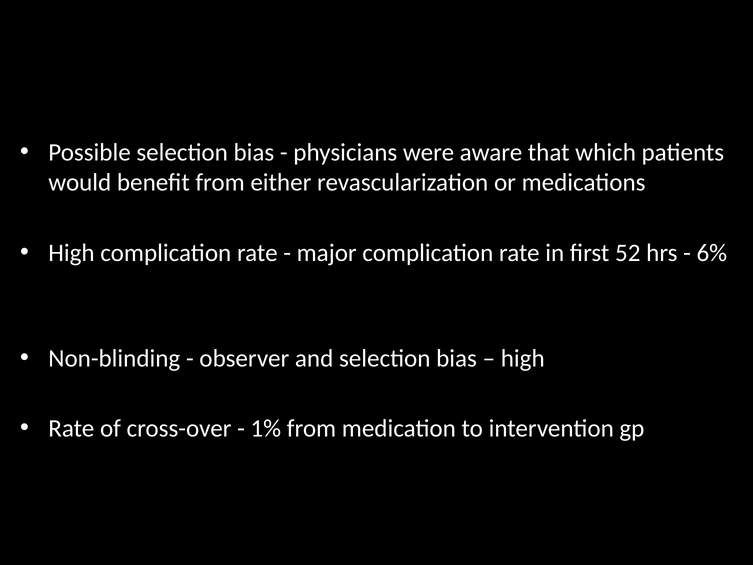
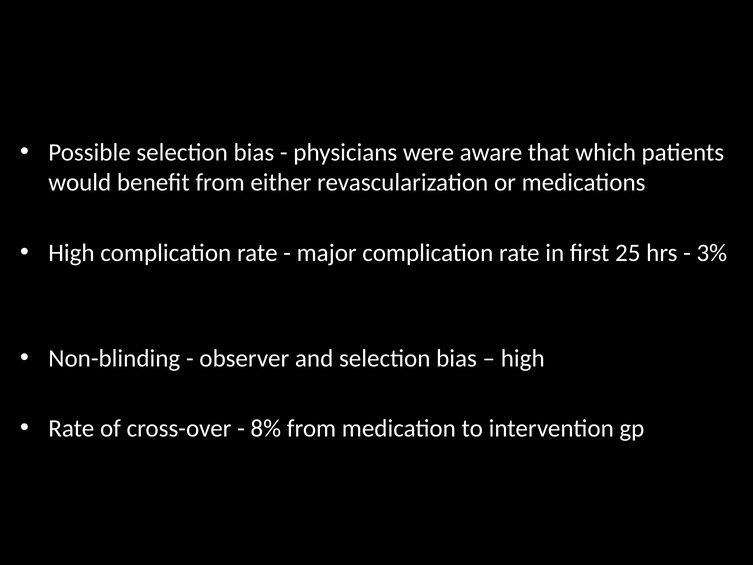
52: 52 -> 25
6%: 6% -> 3%
1%: 1% -> 8%
